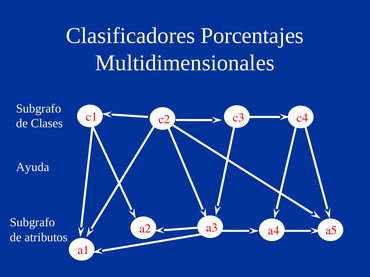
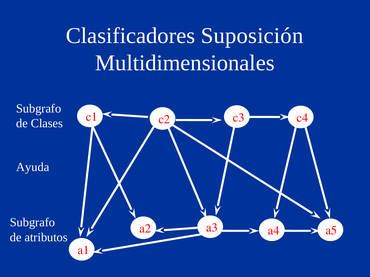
Porcentajes: Porcentajes -> Suposición
